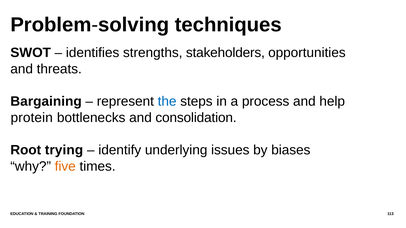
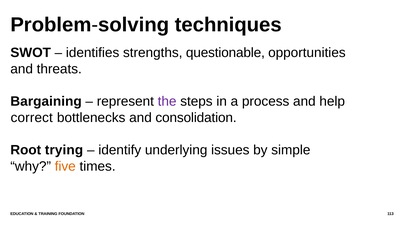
stakeholders: stakeholders -> questionable
the colour: blue -> purple
protein: protein -> correct
biases: biases -> simple
